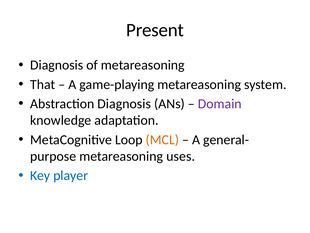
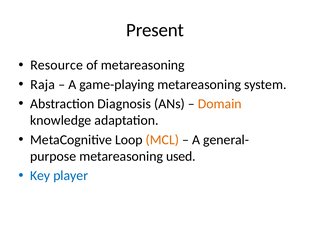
Diagnosis at (57, 65): Diagnosis -> Resource
That: That -> Raja
Domain colour: purple -> orange
uses: uses -> used
